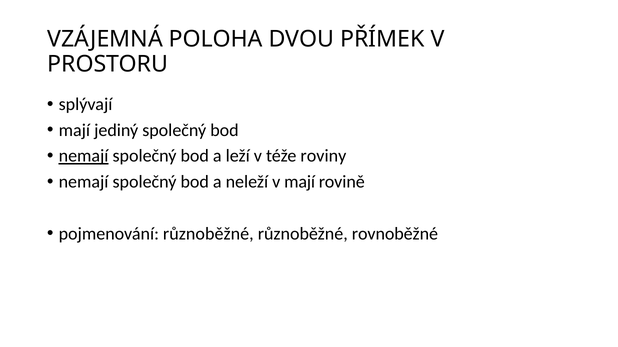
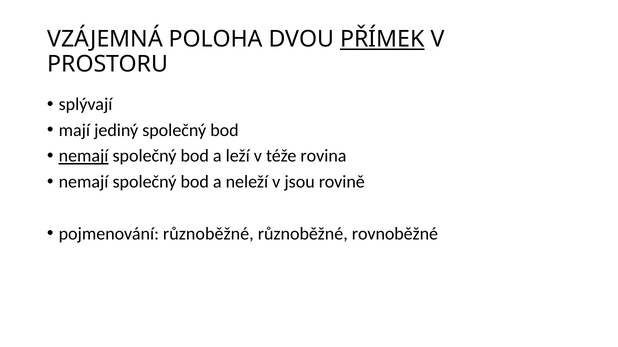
PŘÍMEK underline: none -> present
roviny: roviny -> rovina
v mají: mají -> jsou
